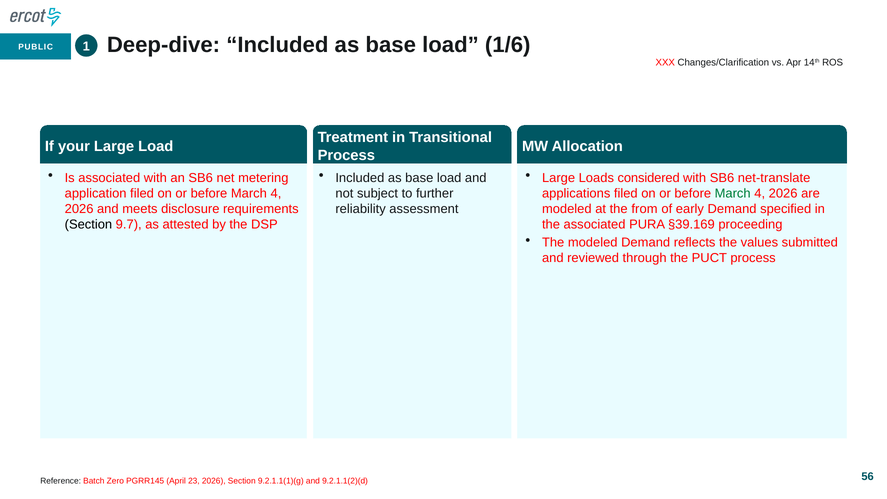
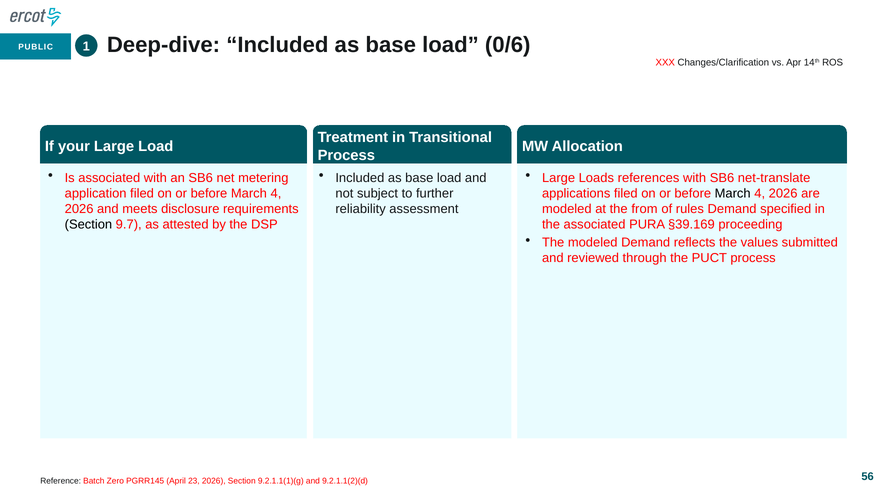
1/6: 1/6 -> 0/6
considered: considered -> references
March at (733, 193) colour: green -> black
early: early -> rules
